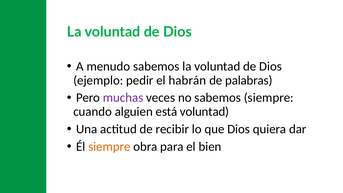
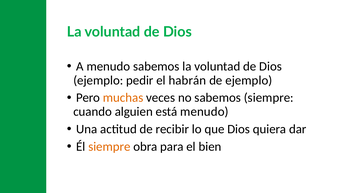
de palabras: palabras -> ejemplo
muchas colour: purple -> orange
está voluntad: voluntad -> menudo
